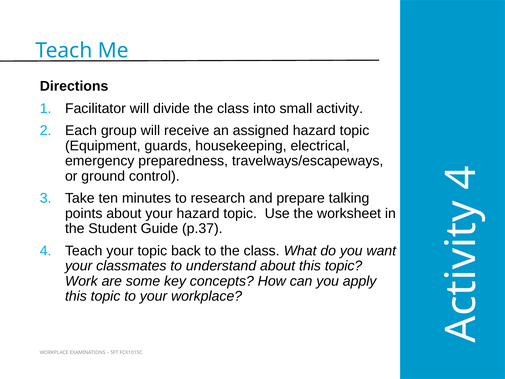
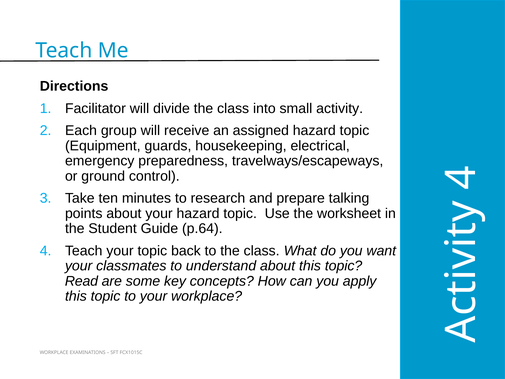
p.37: p.37 -> p.64
Work: Work -> Read
